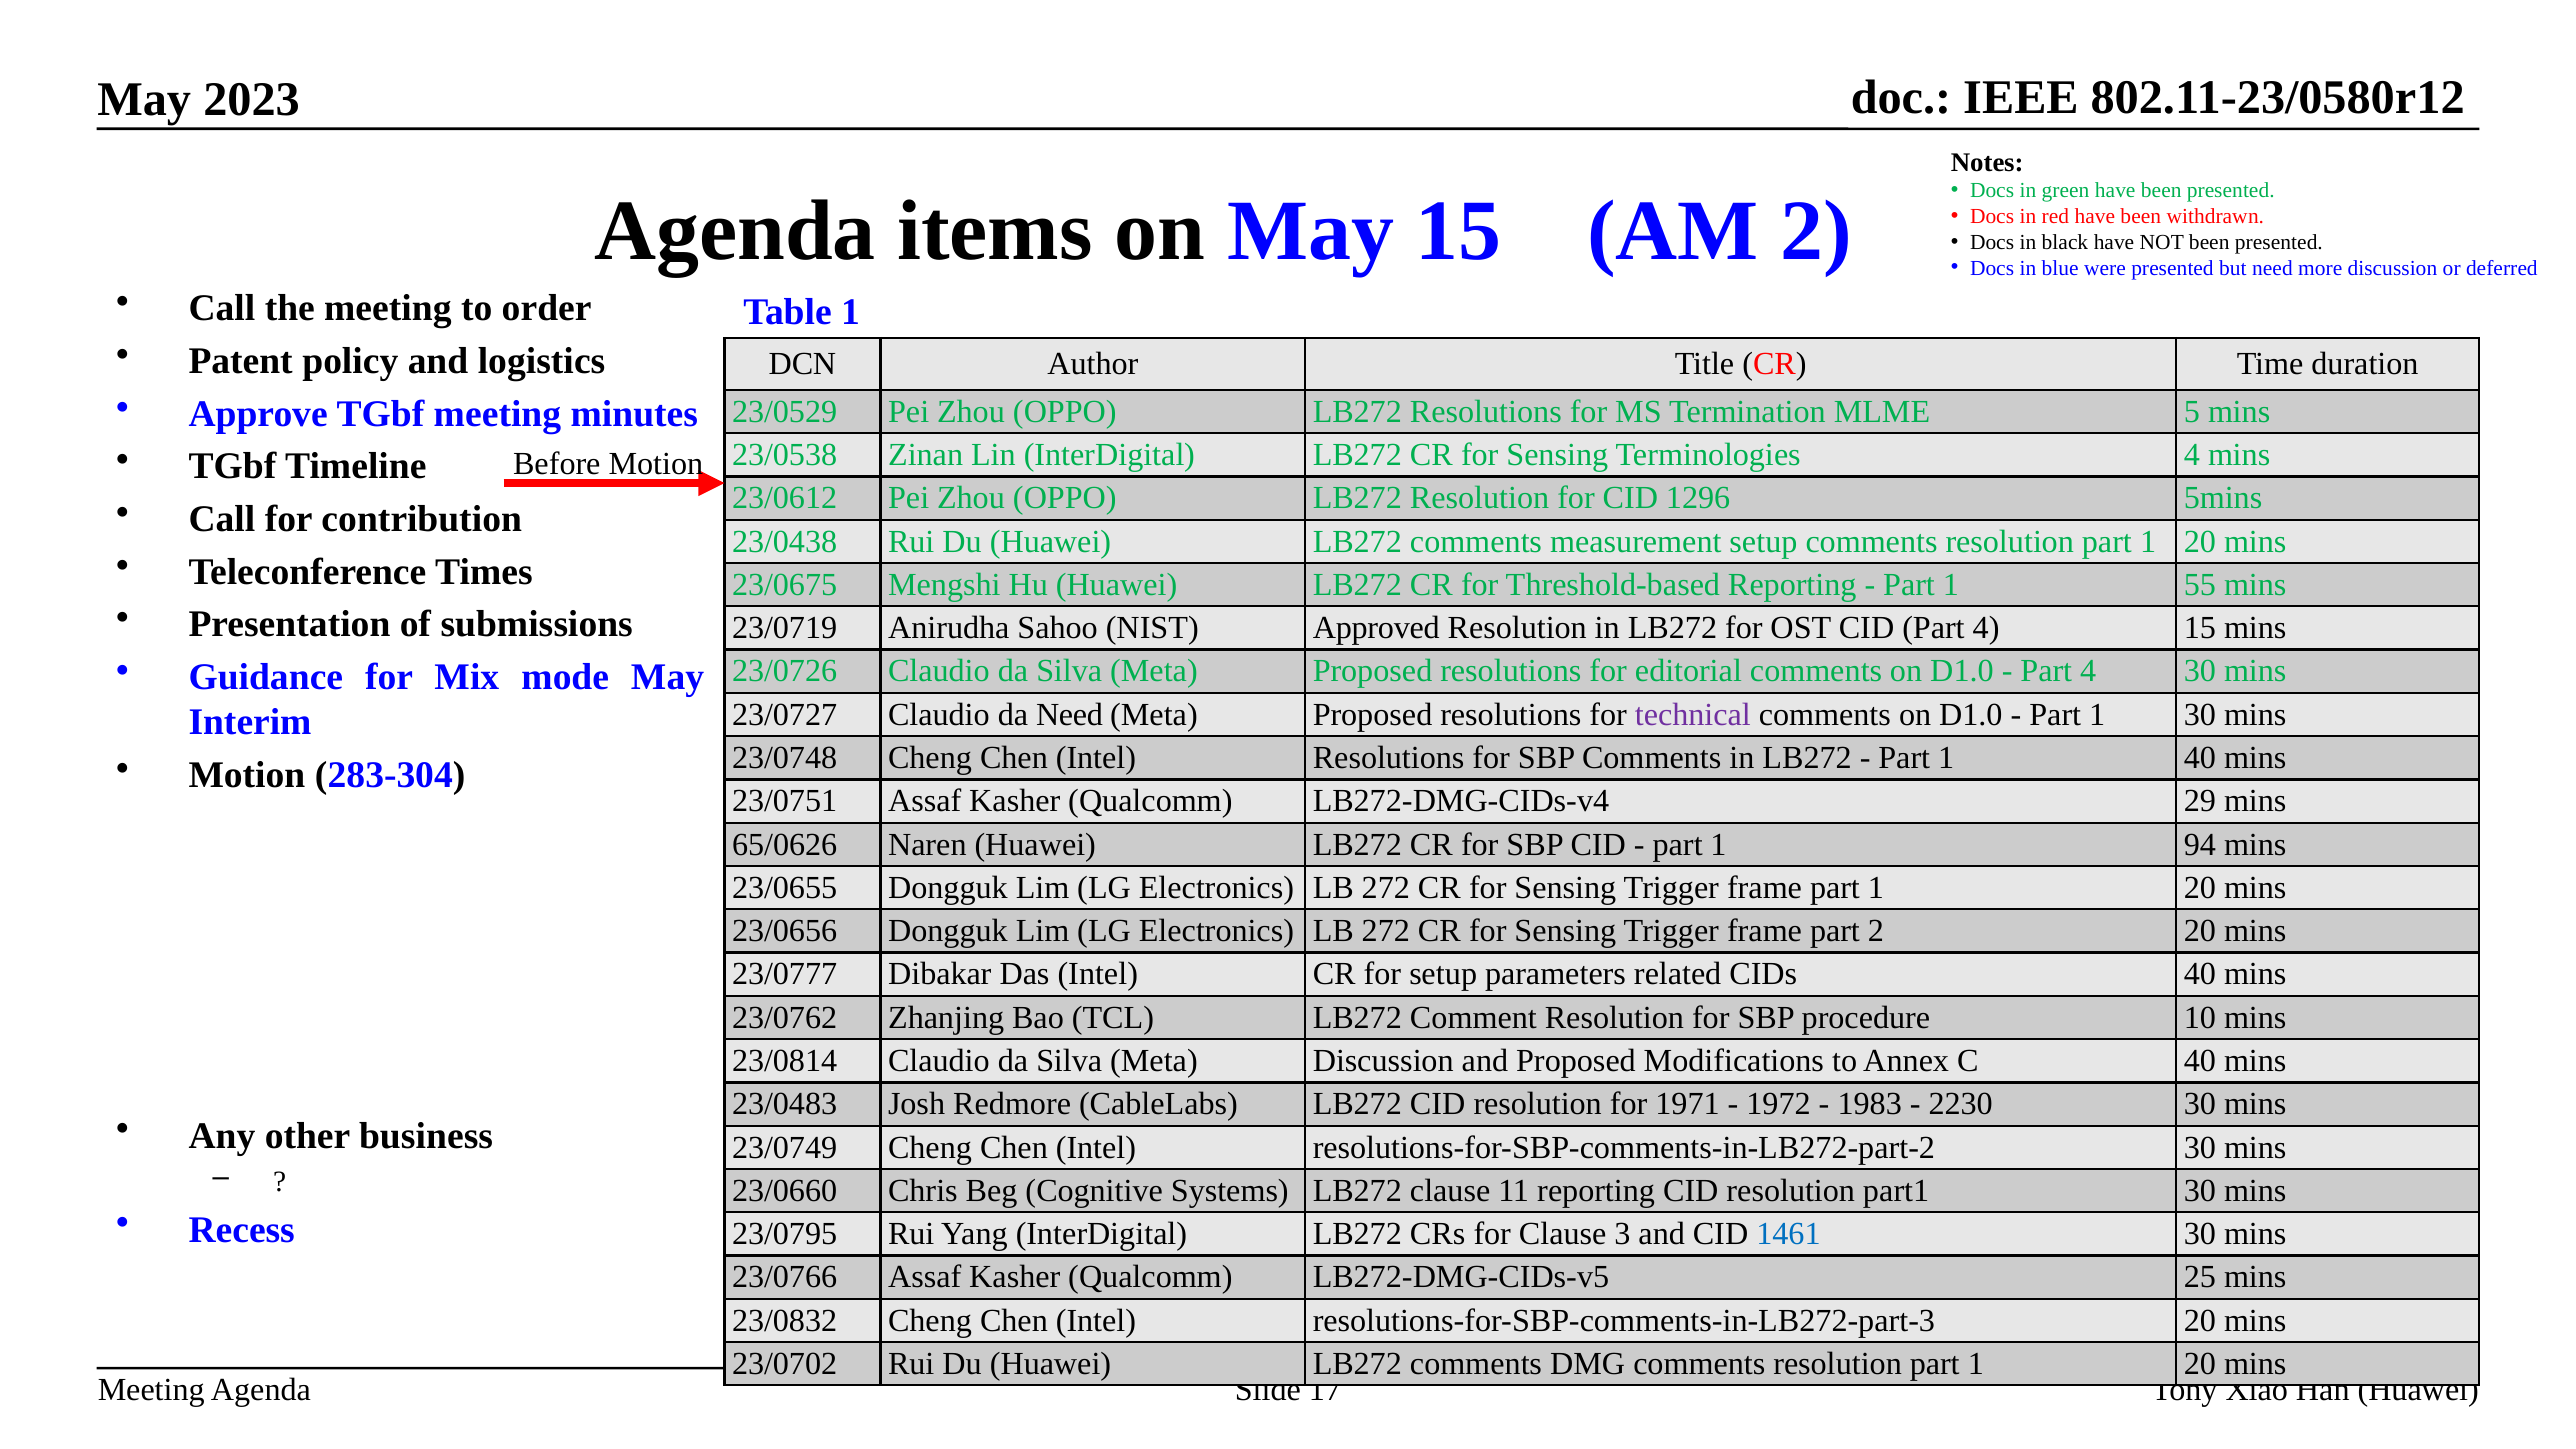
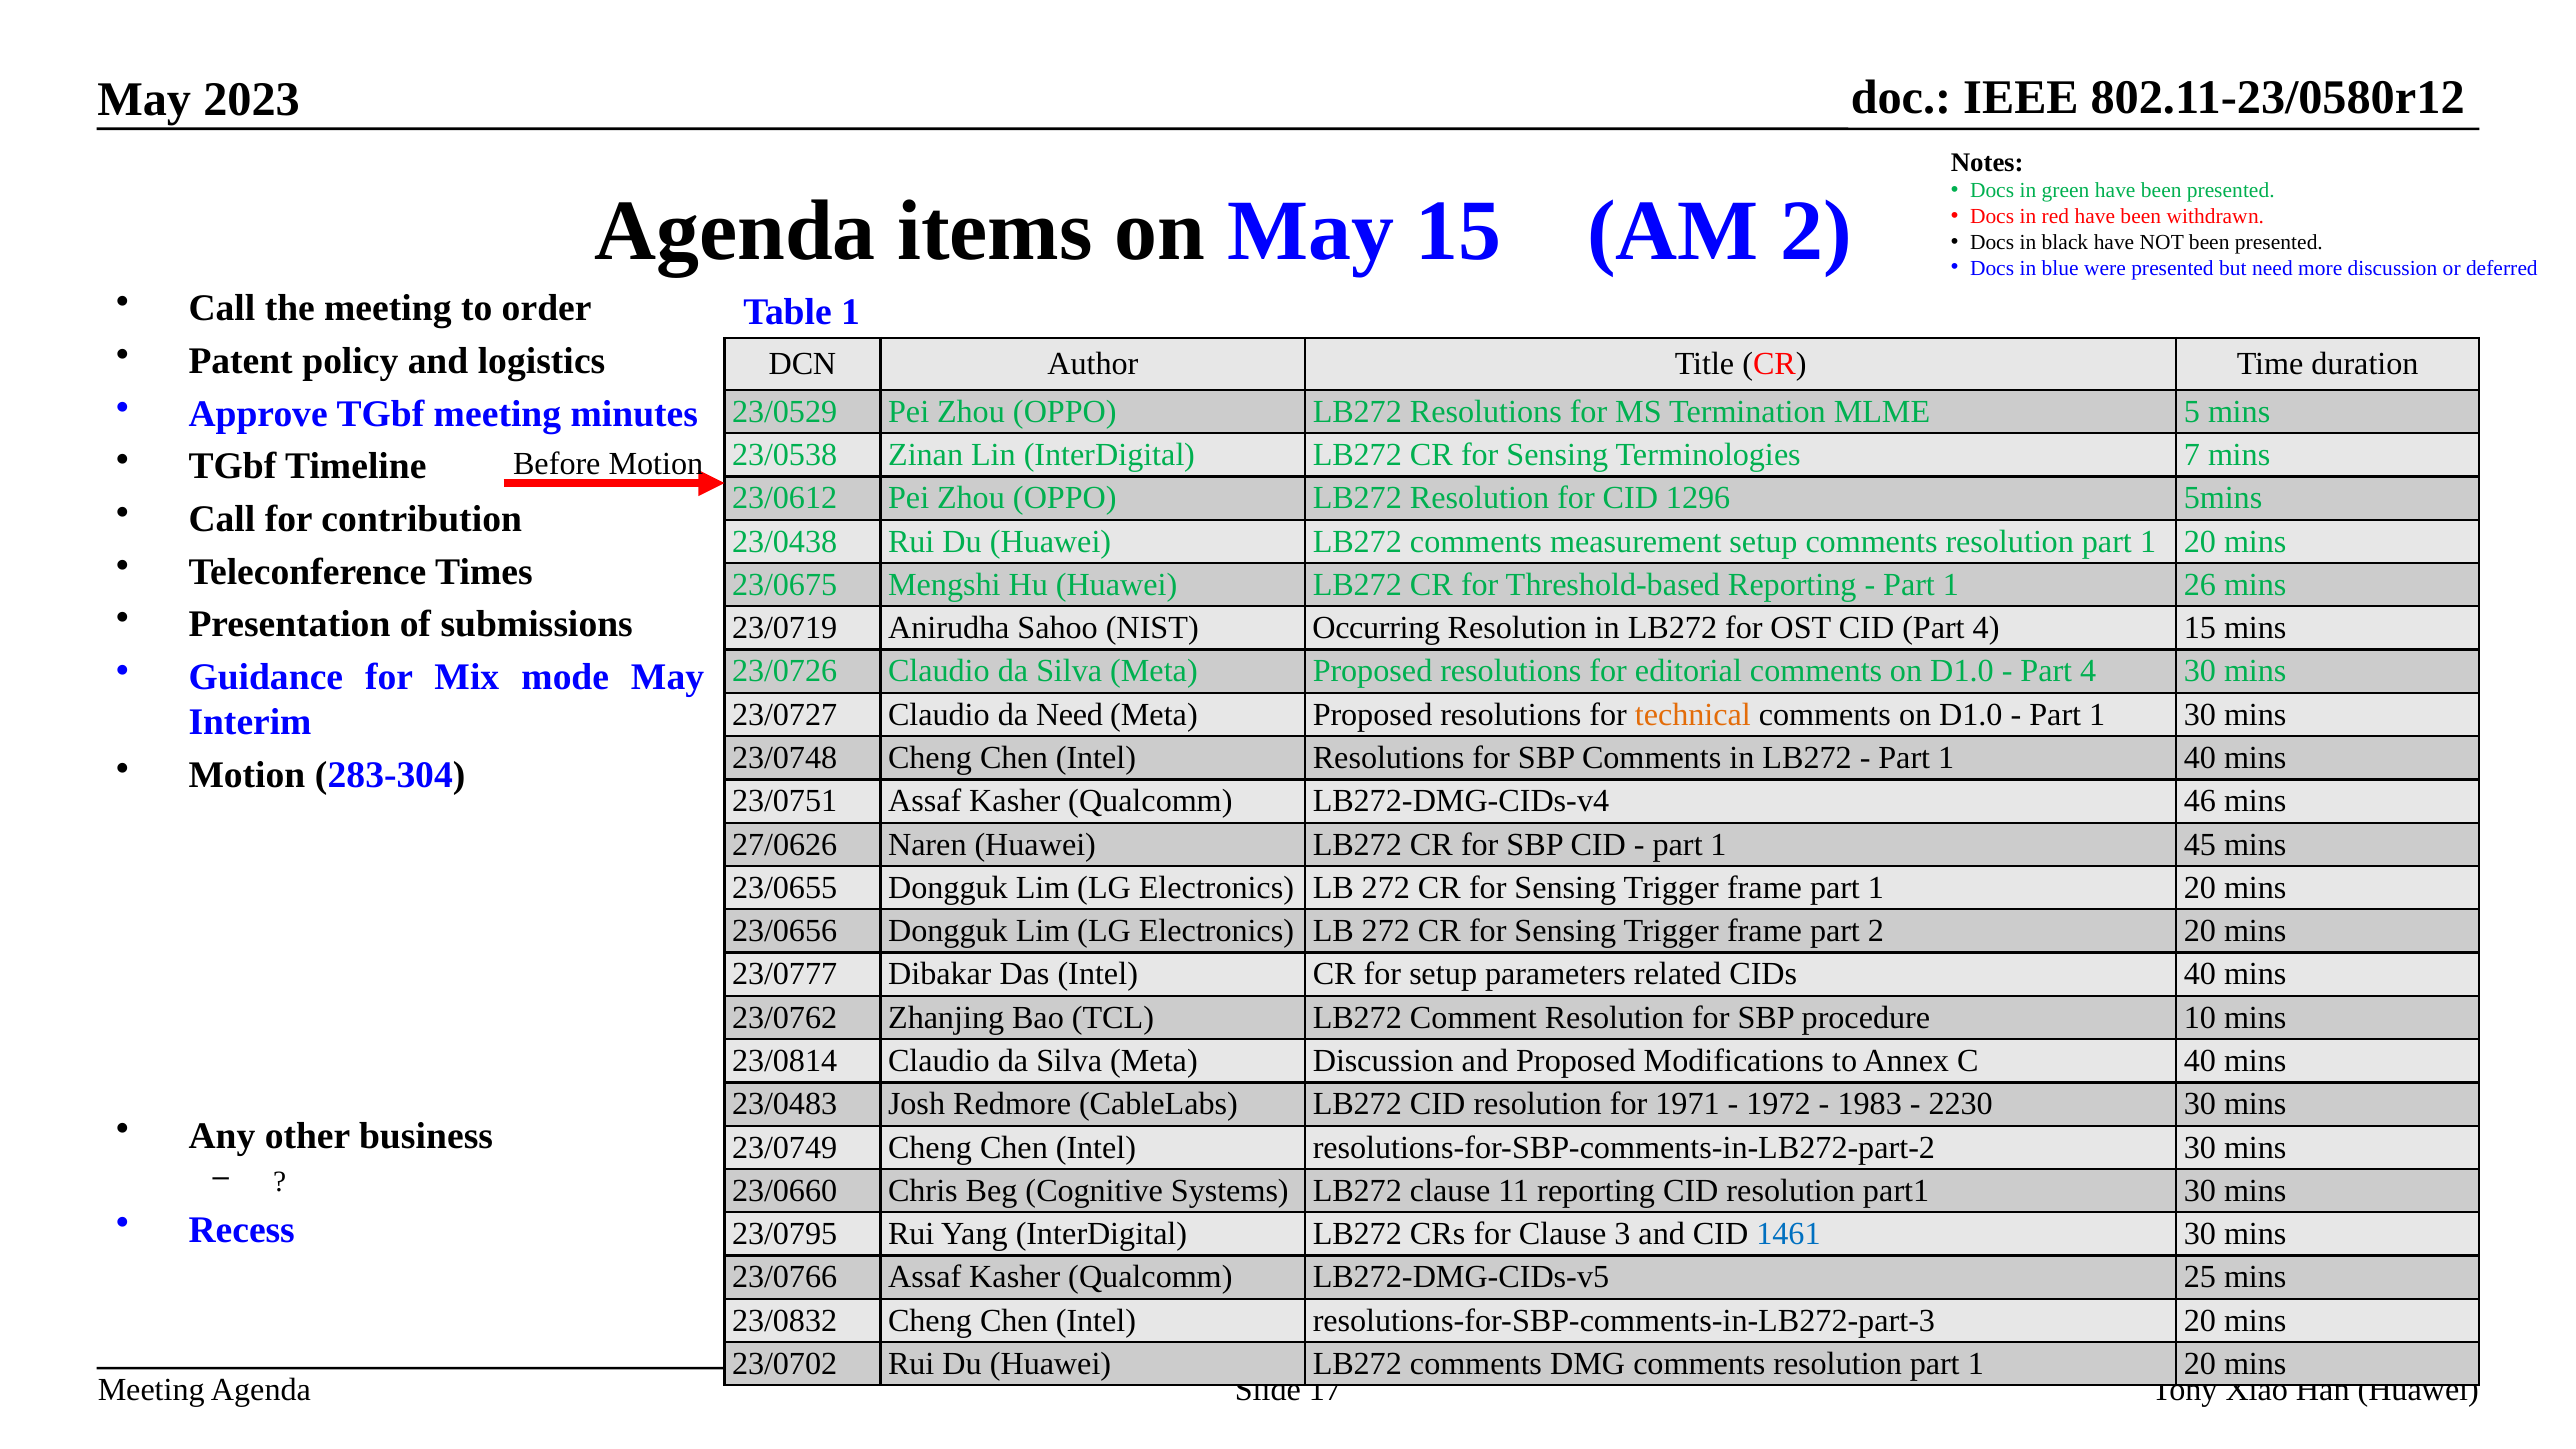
Terminologies 4: 4 -> 7
55: 55 -> 26
Approved: Approved -> Occurring
technical colour: purple -> orange
29: 29 -> 46
65/0626: 65/0626 -> 27/0626
94: 94 -> 45
